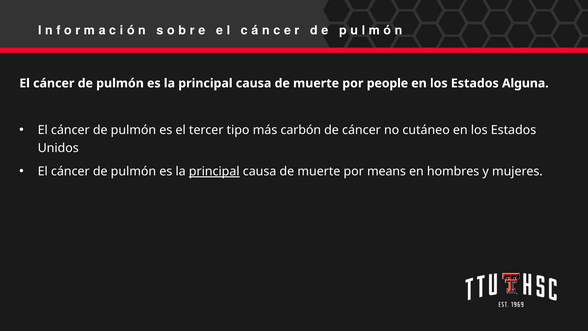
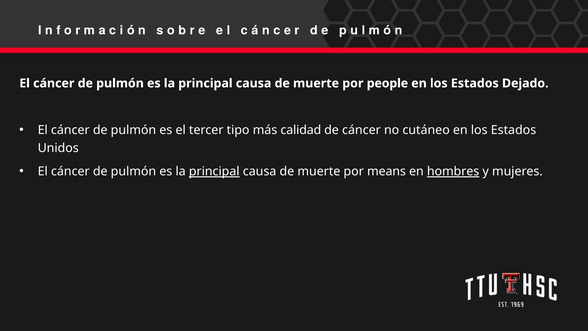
Alguna: Alguna -> Dejado
carbón: carbón -> calidad
hombres underline: none -> present
